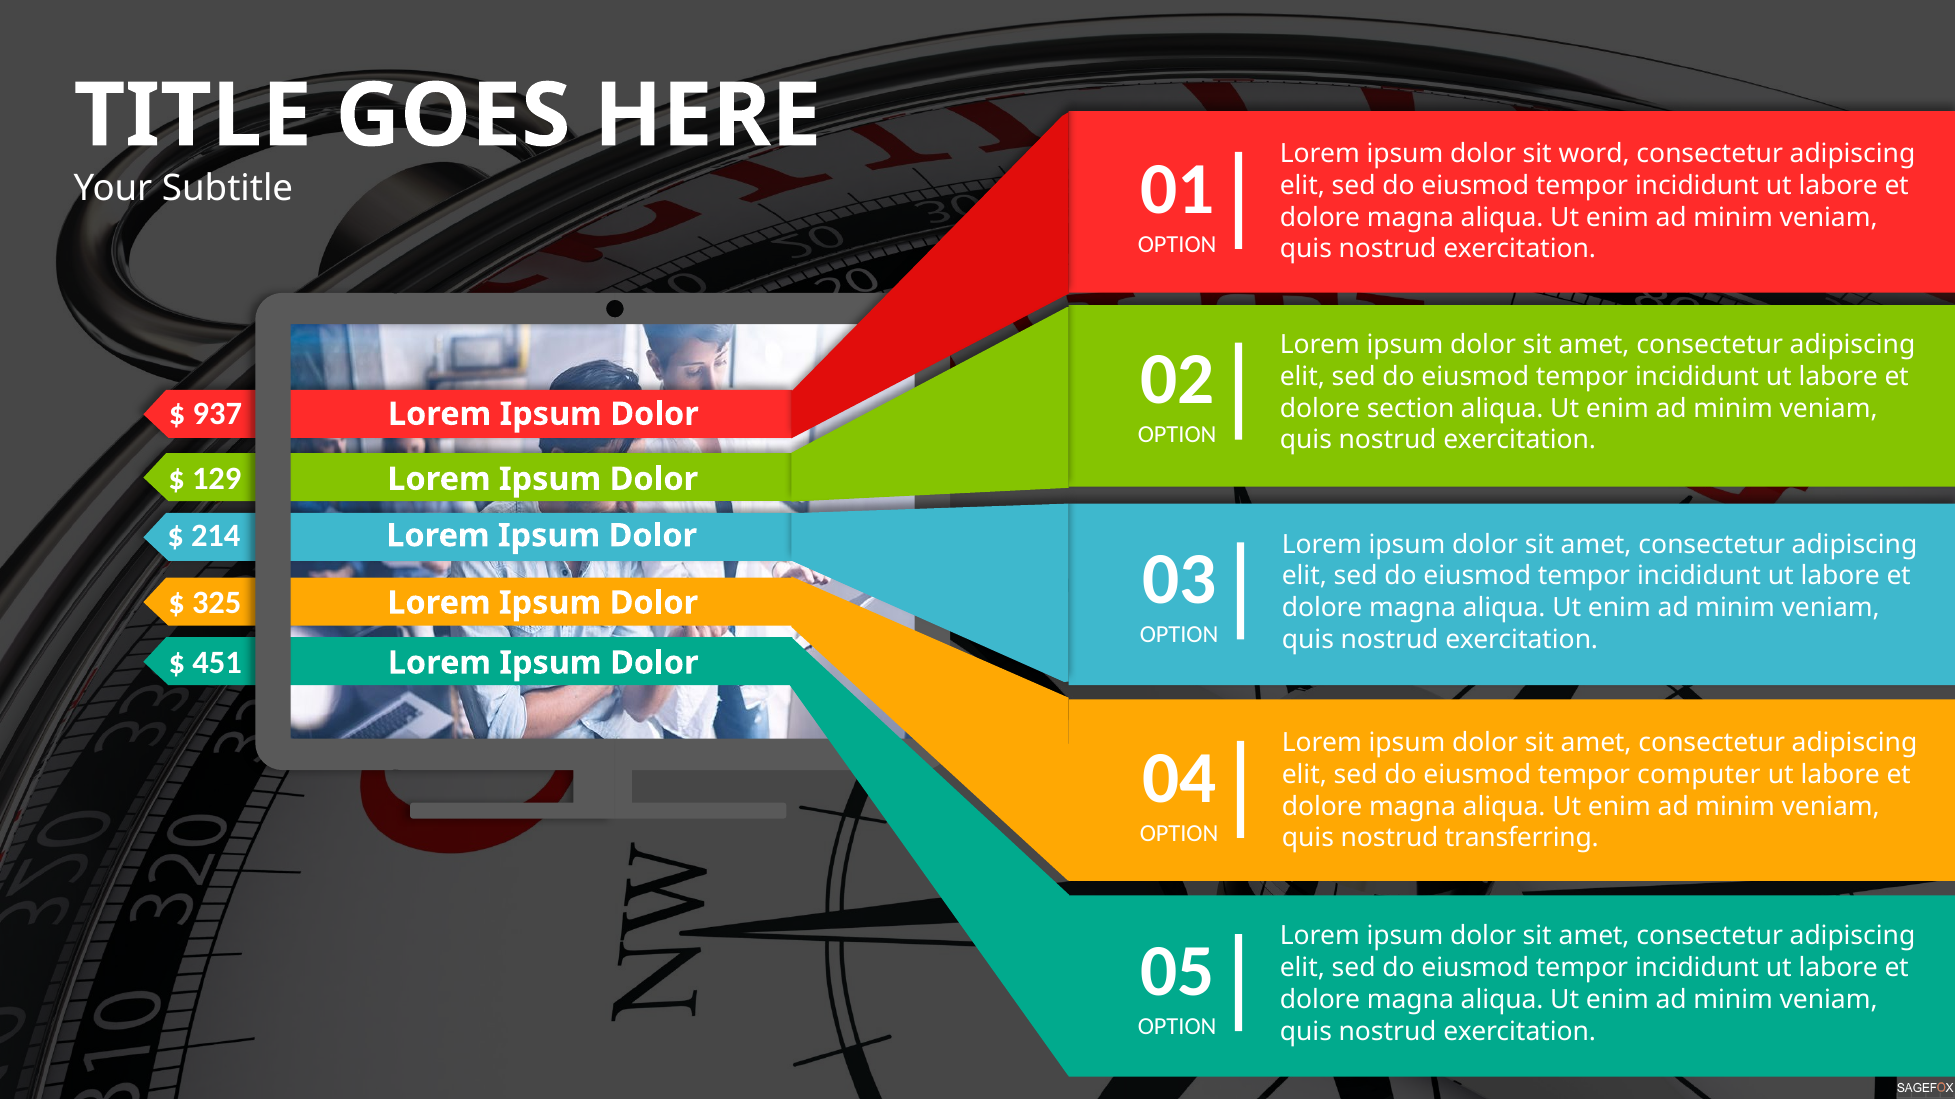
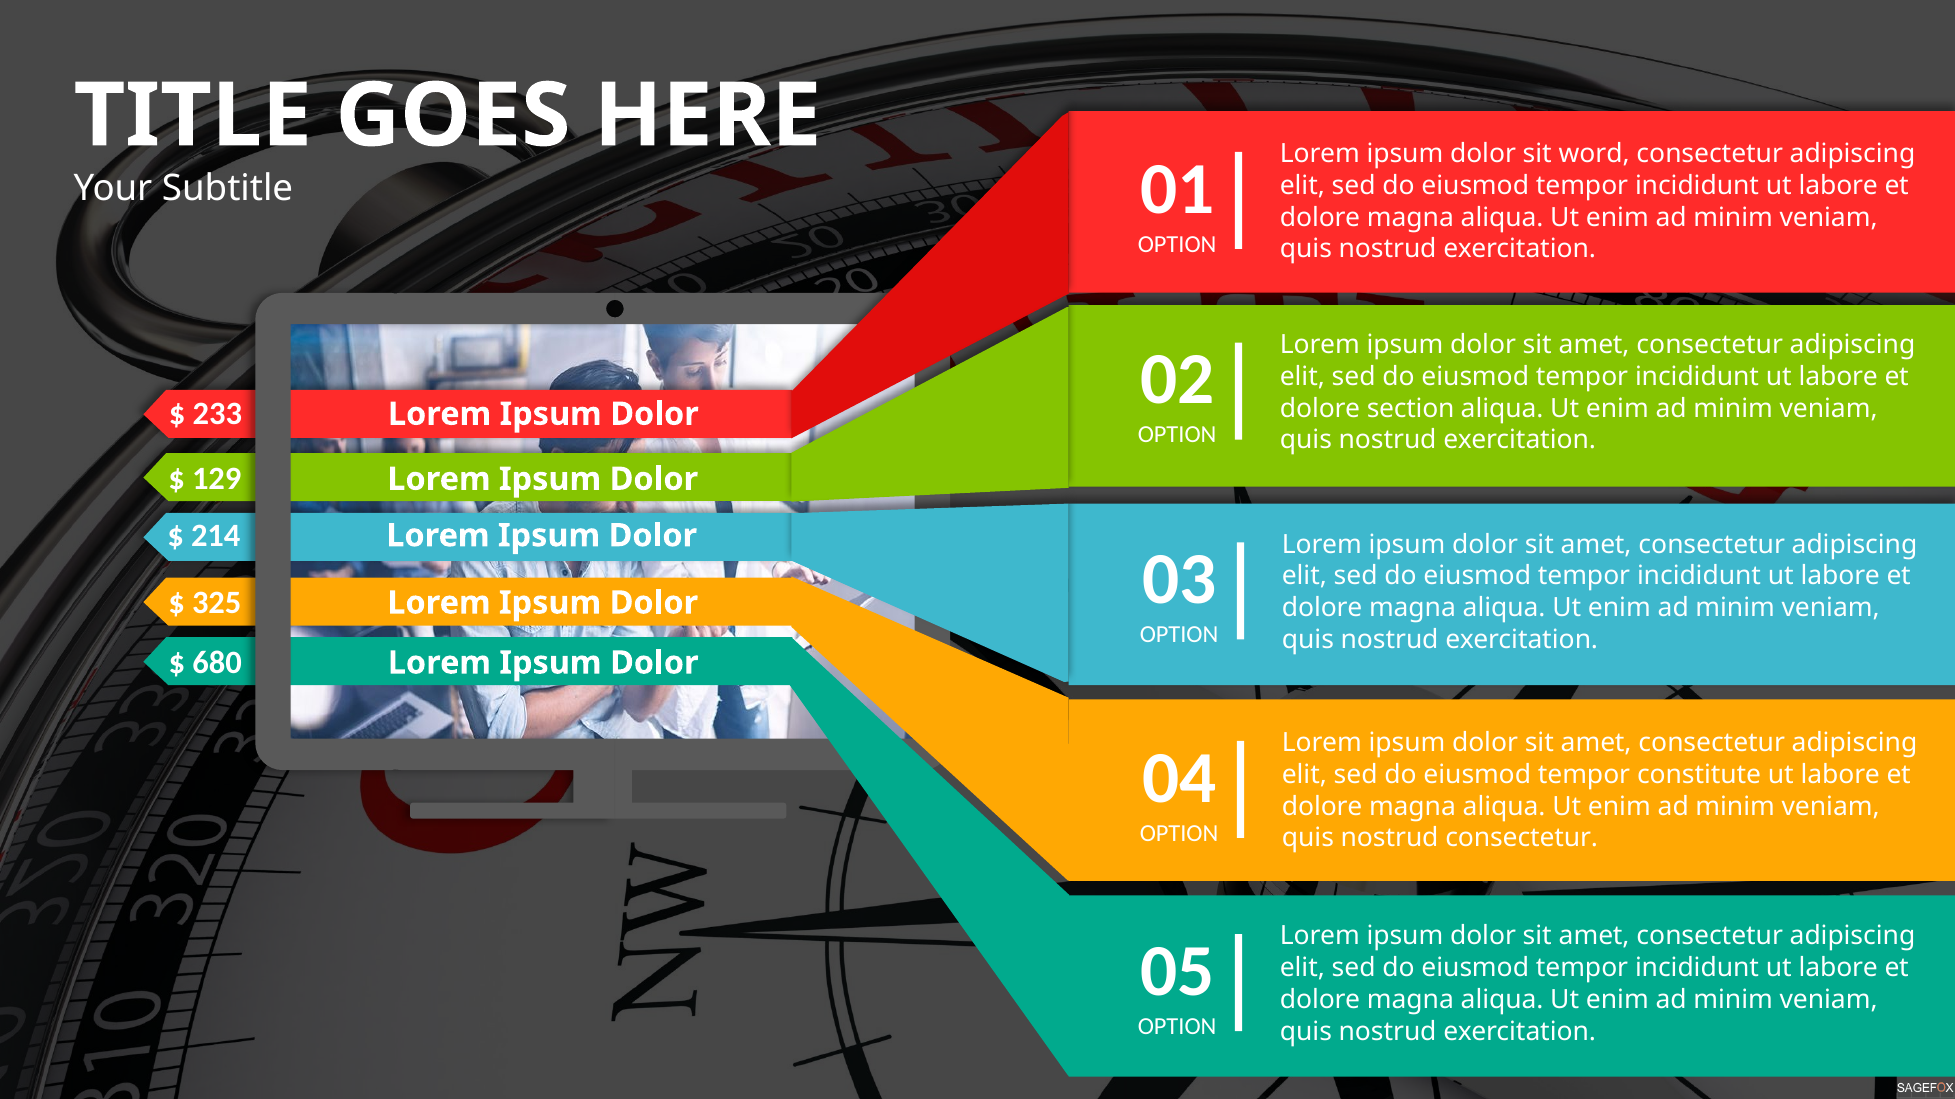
937: 937 -> 233
451: 451 -> 680
computer: computer -> constitute
nostrud transferring: transferring -> consectetur
